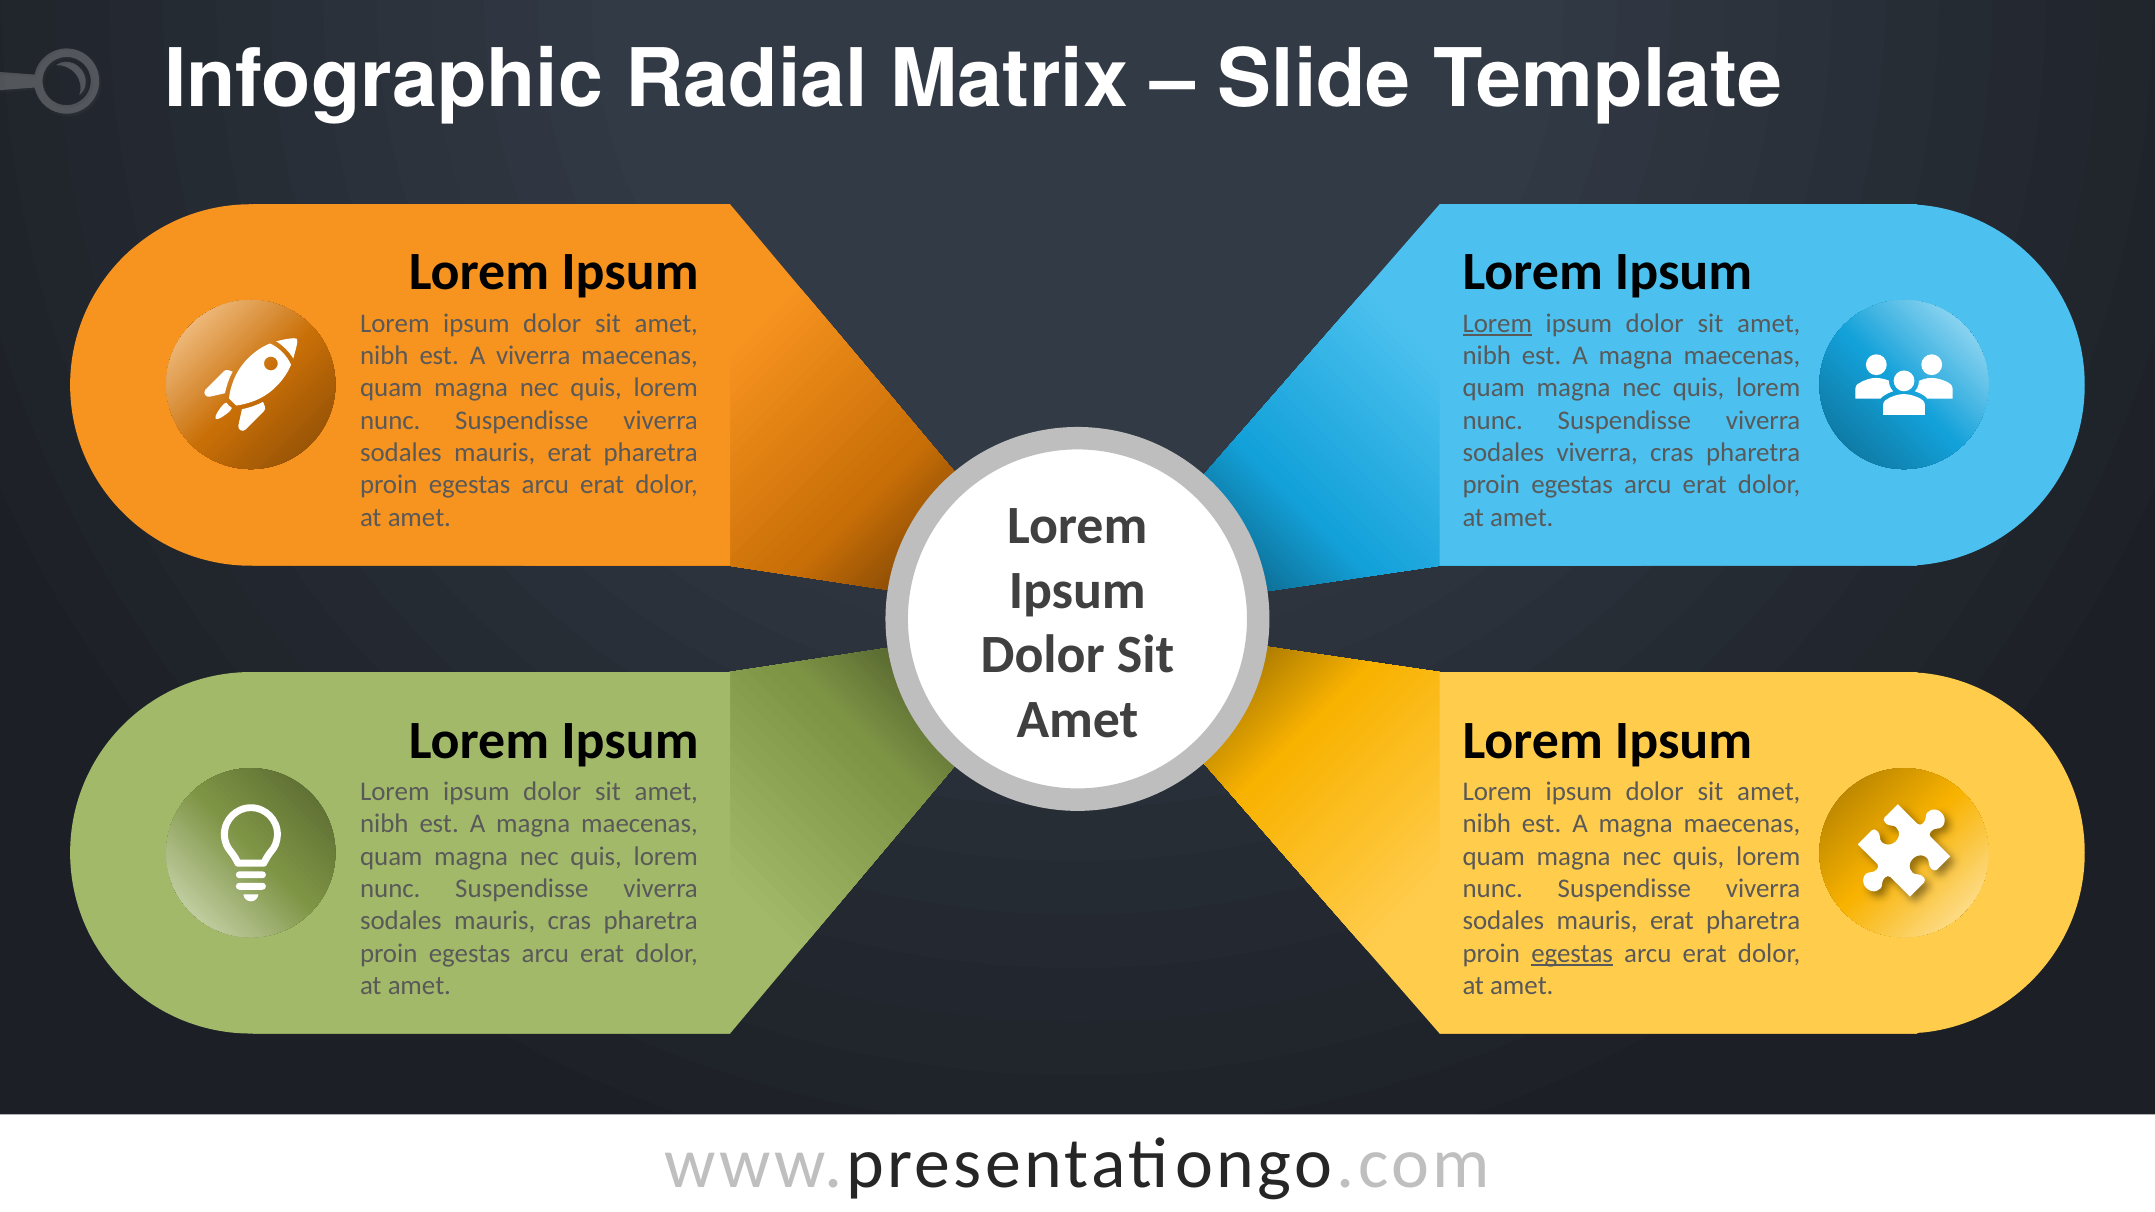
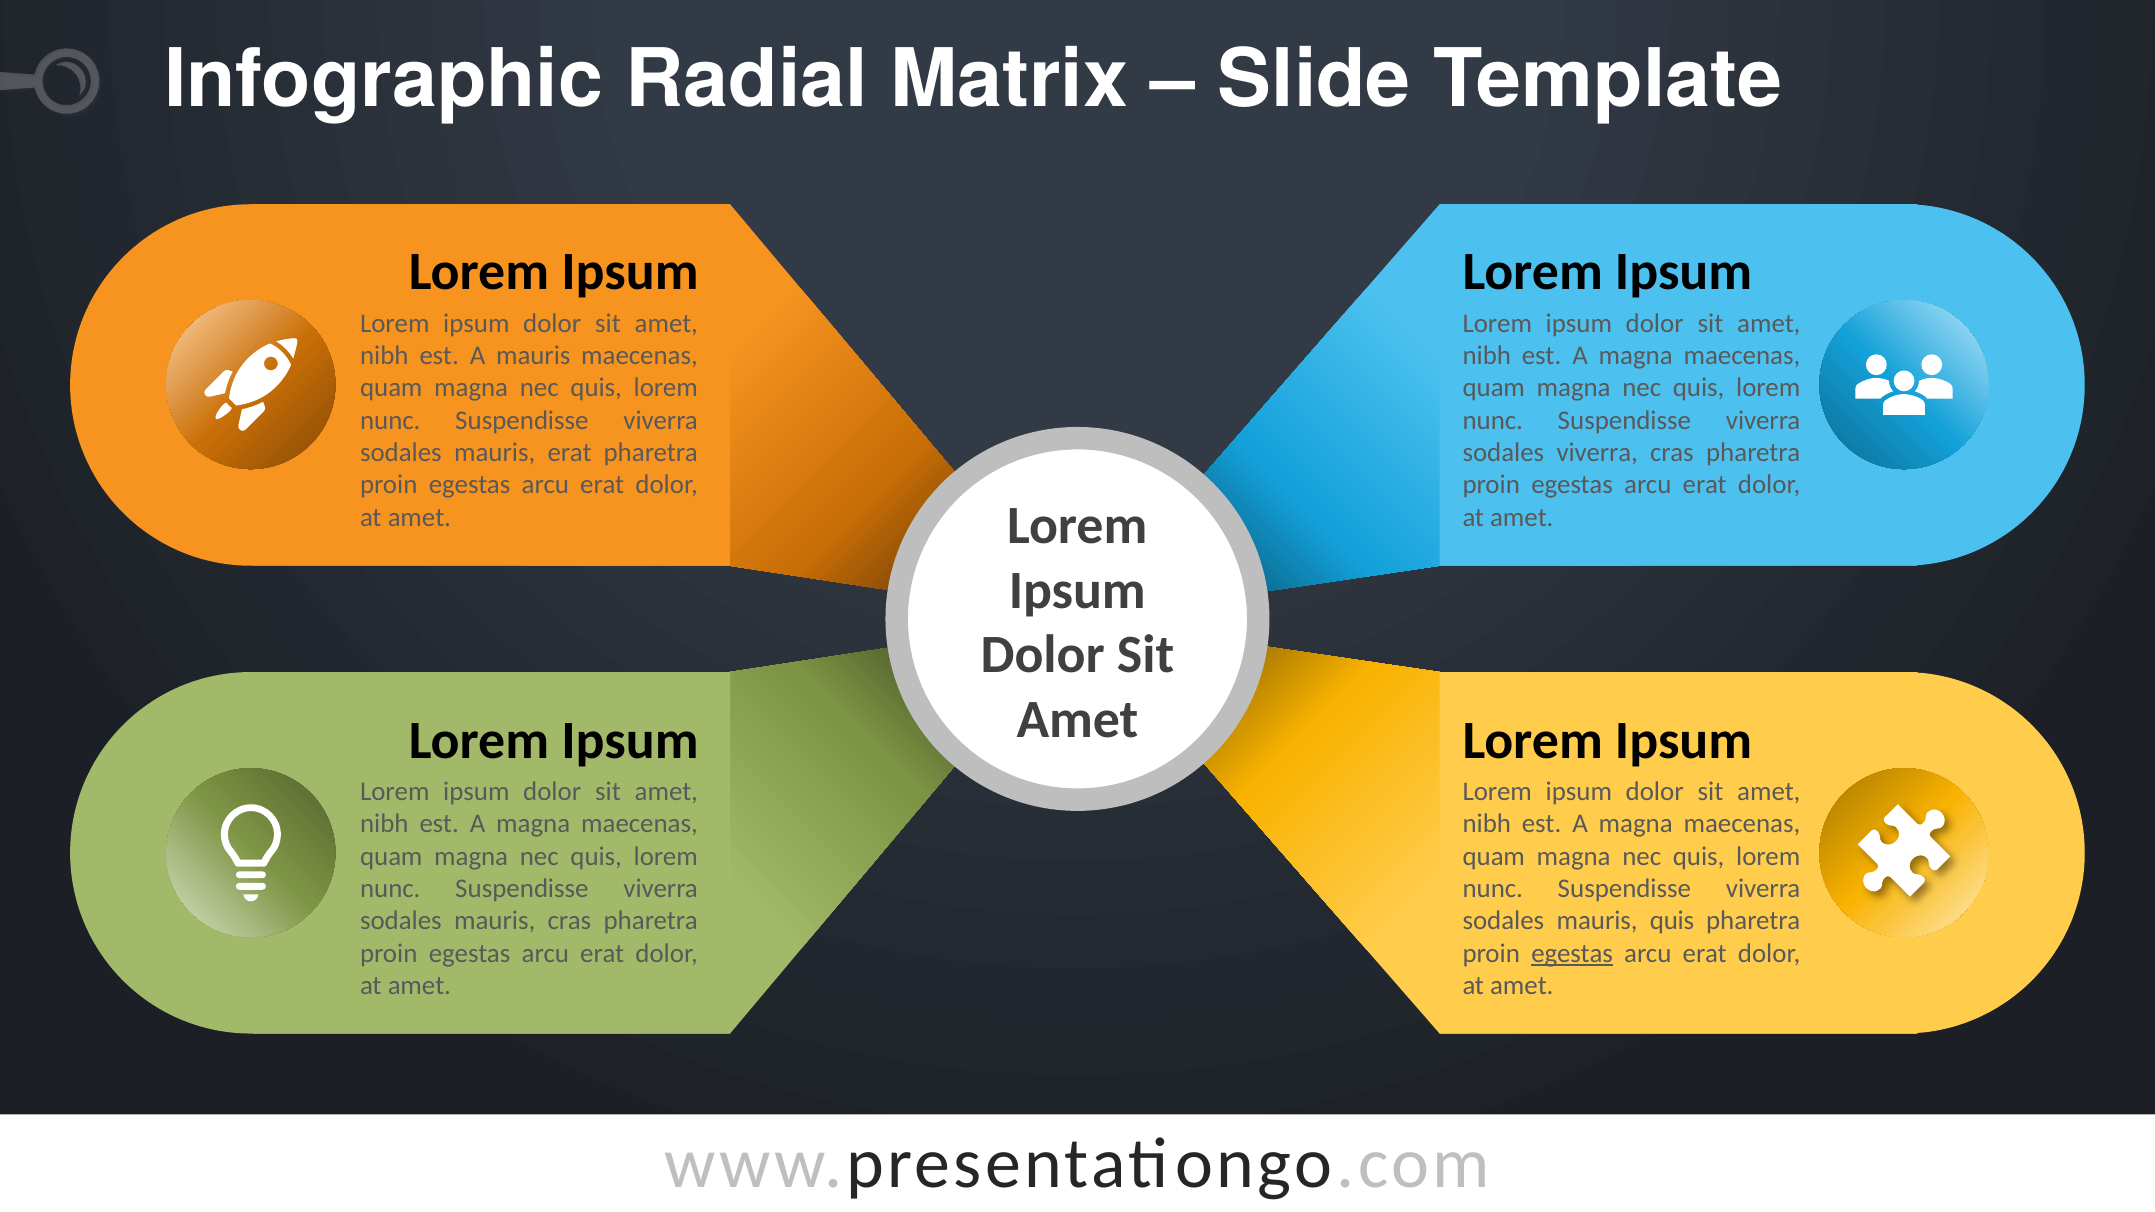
Lorem at (1497, 323) underline: present -> none
A viverra: viverra -> mauris
erat at (1672, 921): erat -> quis
